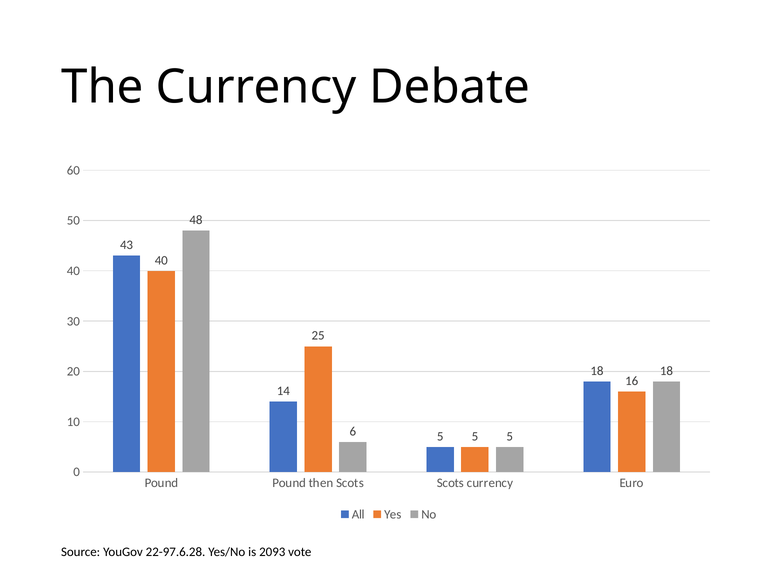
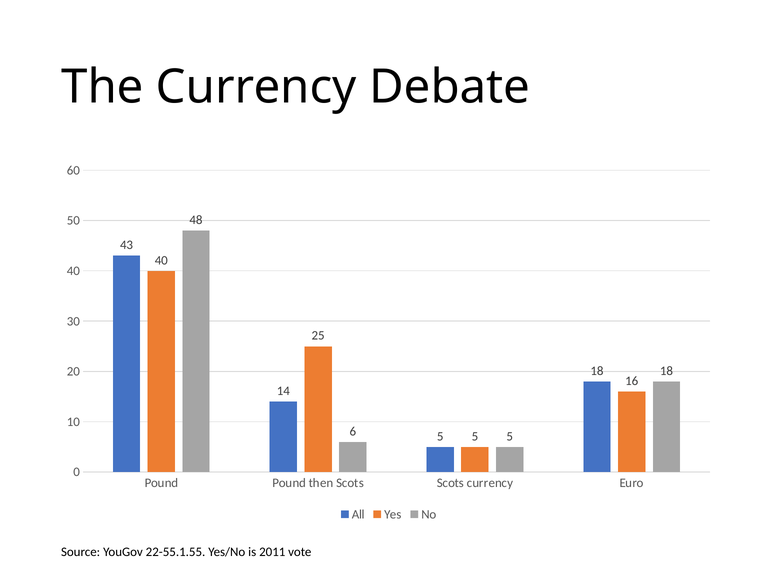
22-97.6.28: 22-97.6.28 -> 22-55.1.55
2093: 2093 -> 2011
